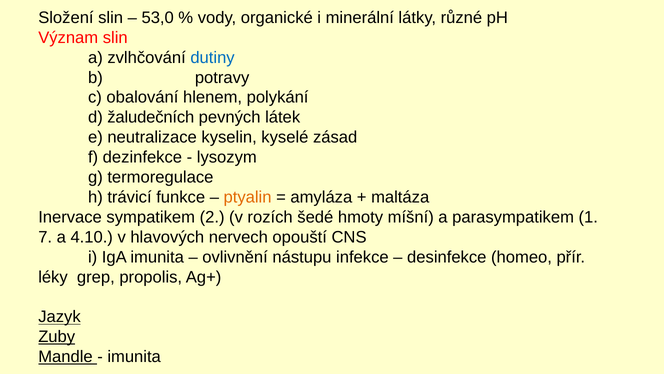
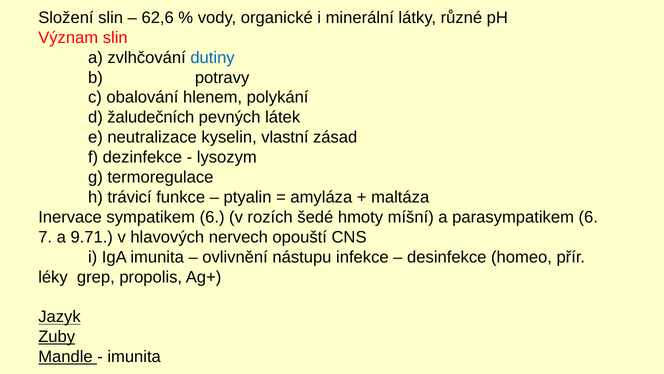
53,0: 53,0 -> 62,6
kyselé: kyselé -> vlastní
ptyalin colour: orange -> black
sympatikem 2: 2 -> 6
parasympatikem 1: 1 -> 6
4.10: 4.10 -> 9.71
